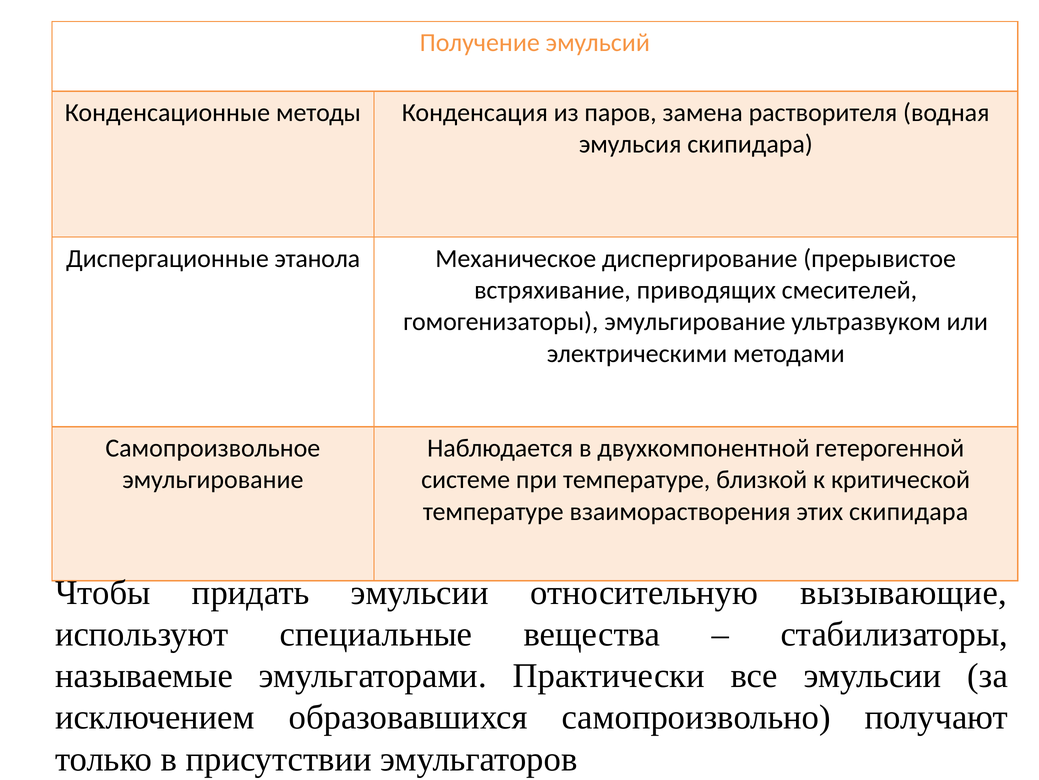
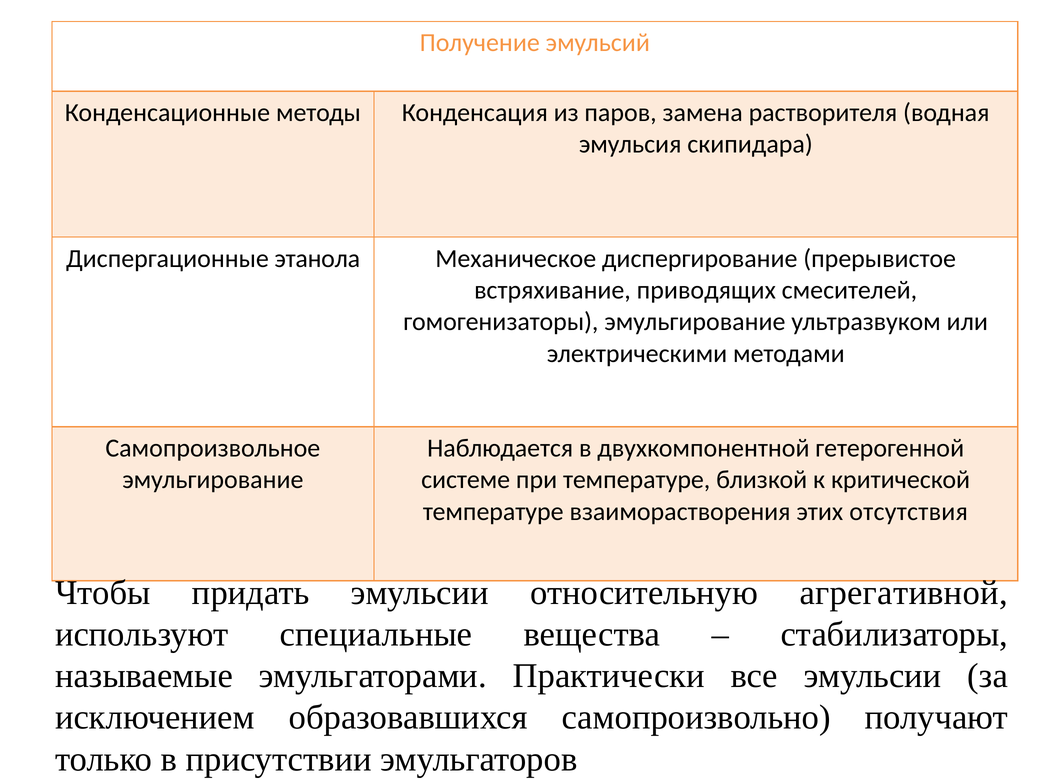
этих скипидара: скипидара -> отсутствия
вызывающие: вызывающие -> агрегативной
